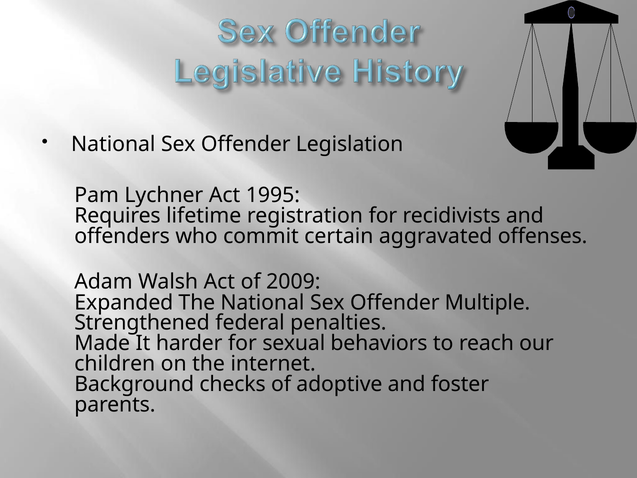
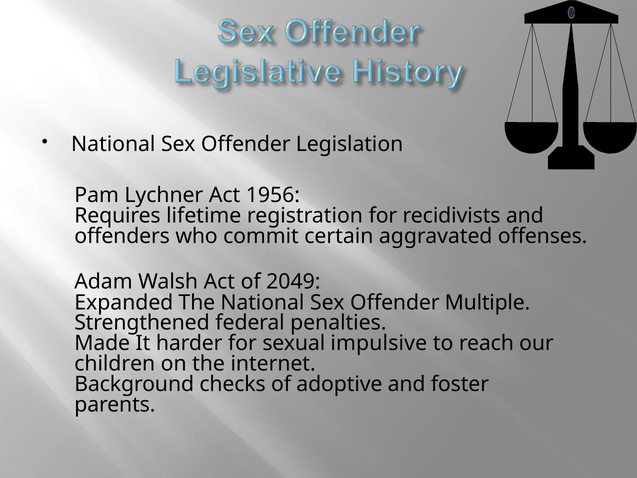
1995: 1995 -> 1956
2009: 2009 -> 2049
behaviors: behaviors -> impulsive
